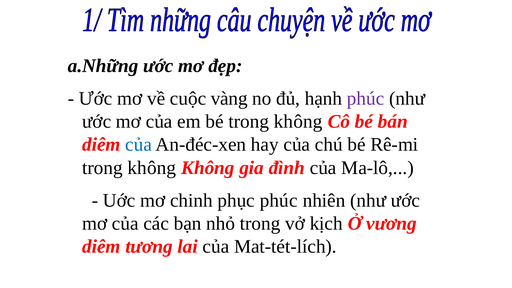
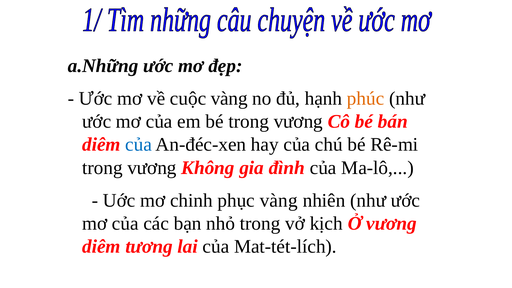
phúc at (366, 99) colour: purple -> orange
bé trong không: không -> vương
không at (152, 168): không -> vương
phục phúc: phúc -> vàng
